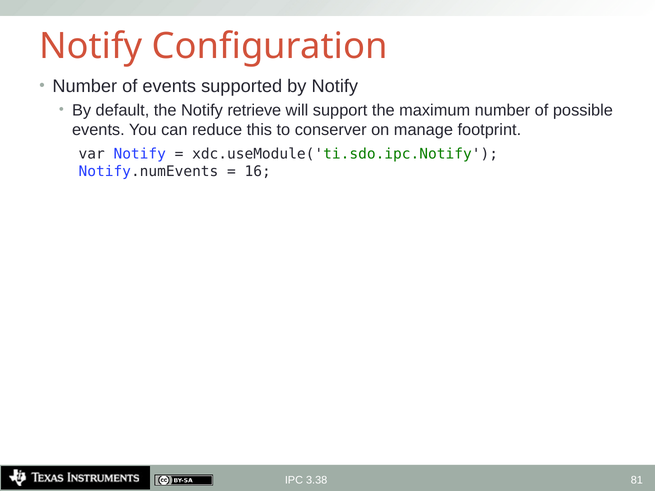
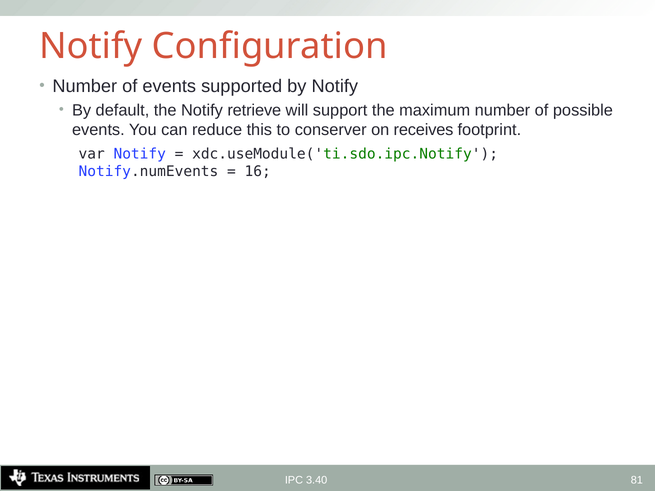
manage: manage -> receives
3.38: 3.38 -> 3.40
